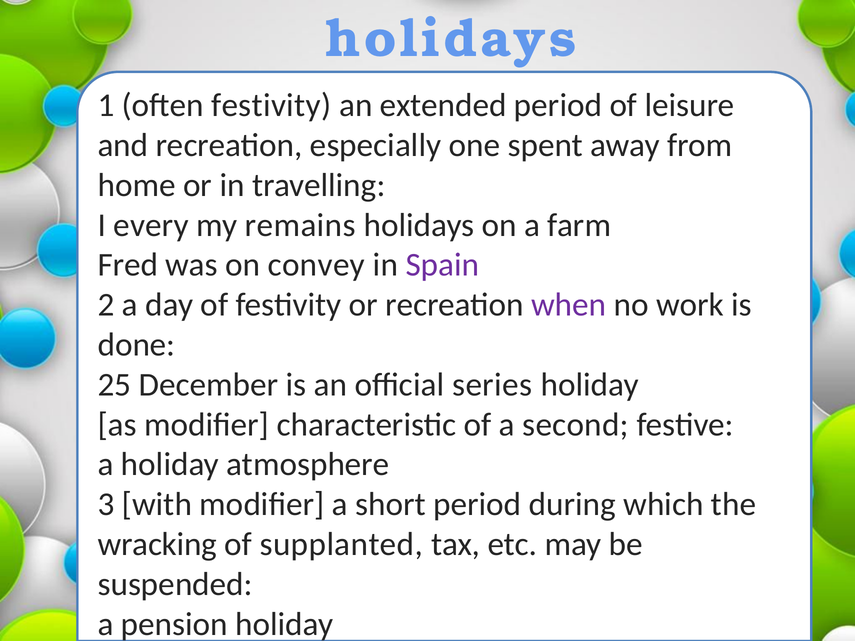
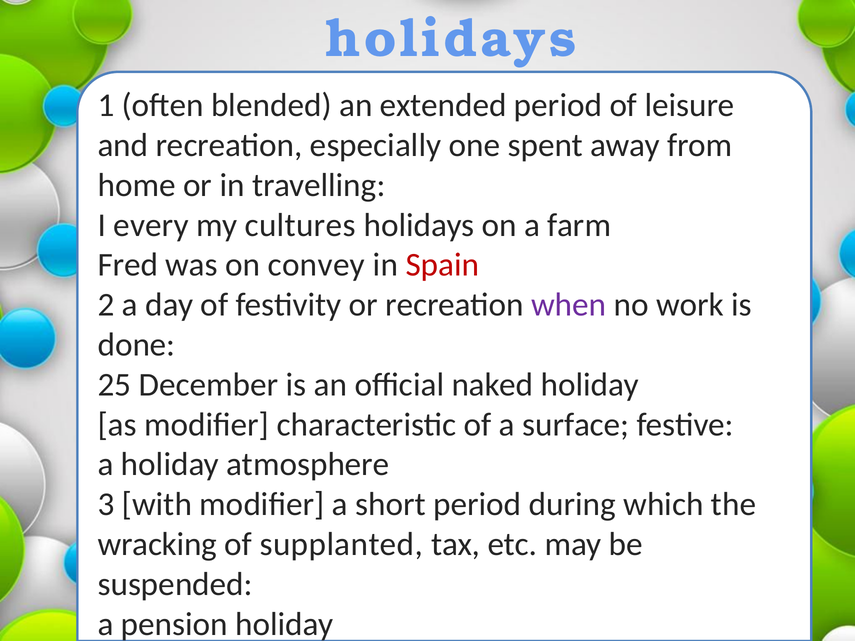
often festivity: festivity -> blended
remains: remains -> cultures
Spain colour: purple -> red
series: series -> naked
second: second -> surface
